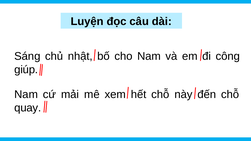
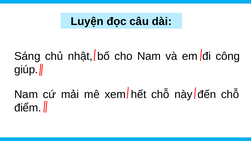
quay: quay -> điểm
